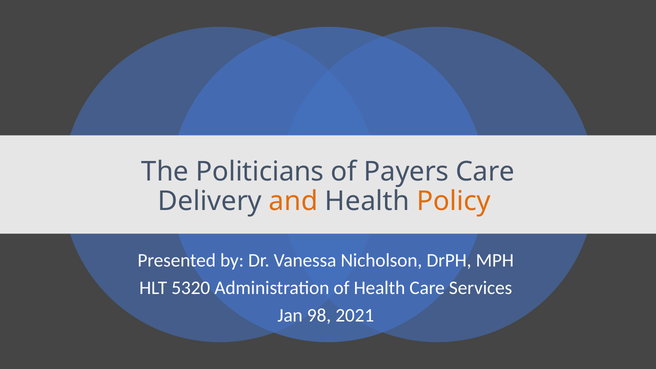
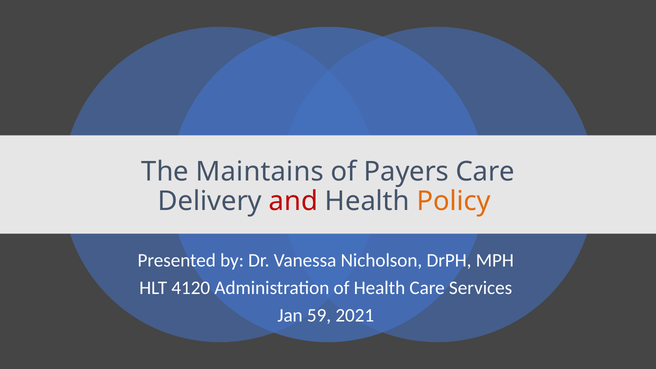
Politicians: Politicians -> Maintains
and colour: orange -> red
5320: 5320 -> 4120
98: 98 -> 59
